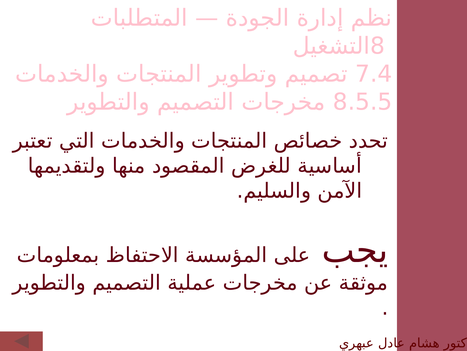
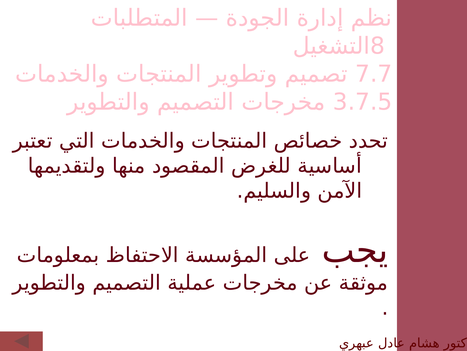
7.4: 7.4 -> 7.7
8.5.5: 8.5.5 -> 3.7.5
